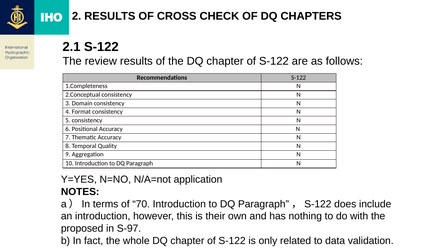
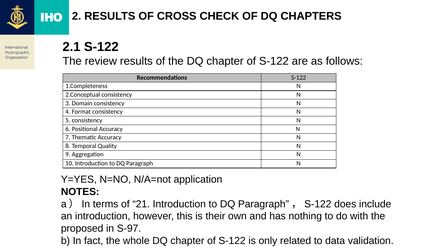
70: 70 -> 21
